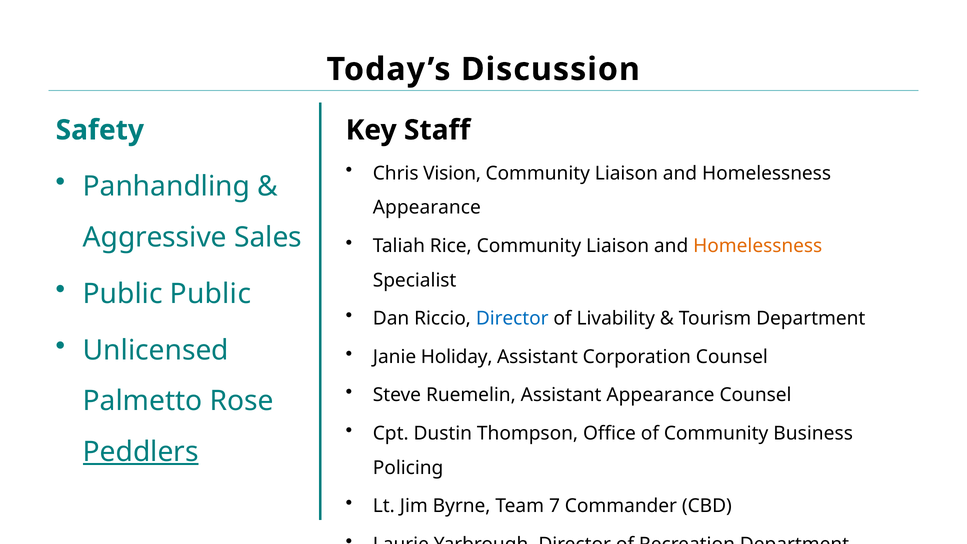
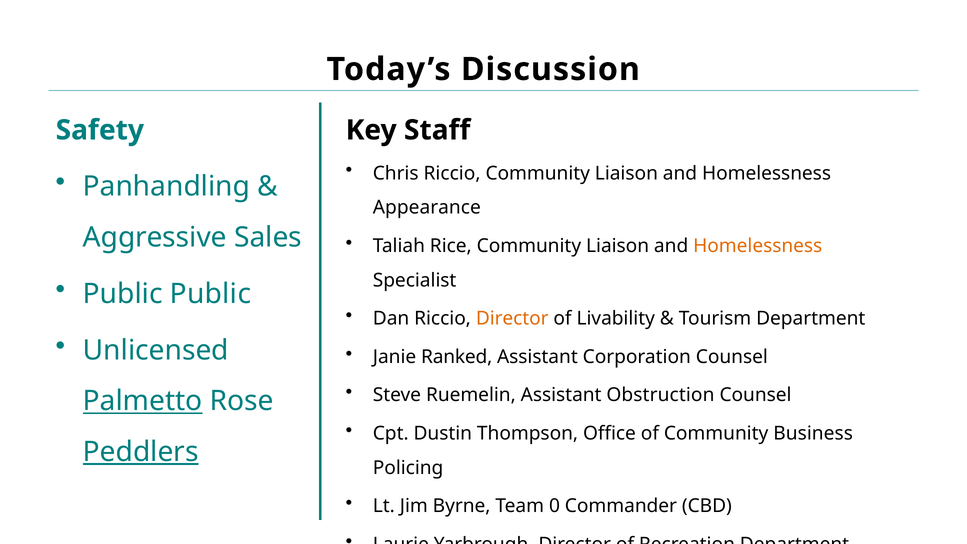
Chris Vision: Vision -> Riccio
Director at (512, 319) colour: blue -> orange
Holiday: Holiday -> Ranked
Assistant Appearance: Appearance -> Obstruction
Palmetto underline: none -> present
7: 7 -> 0
